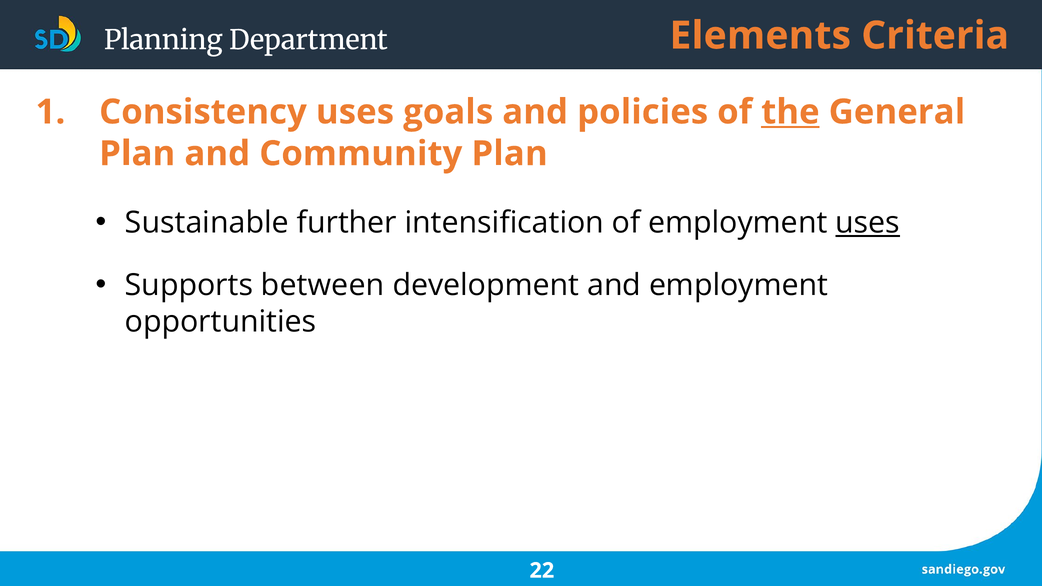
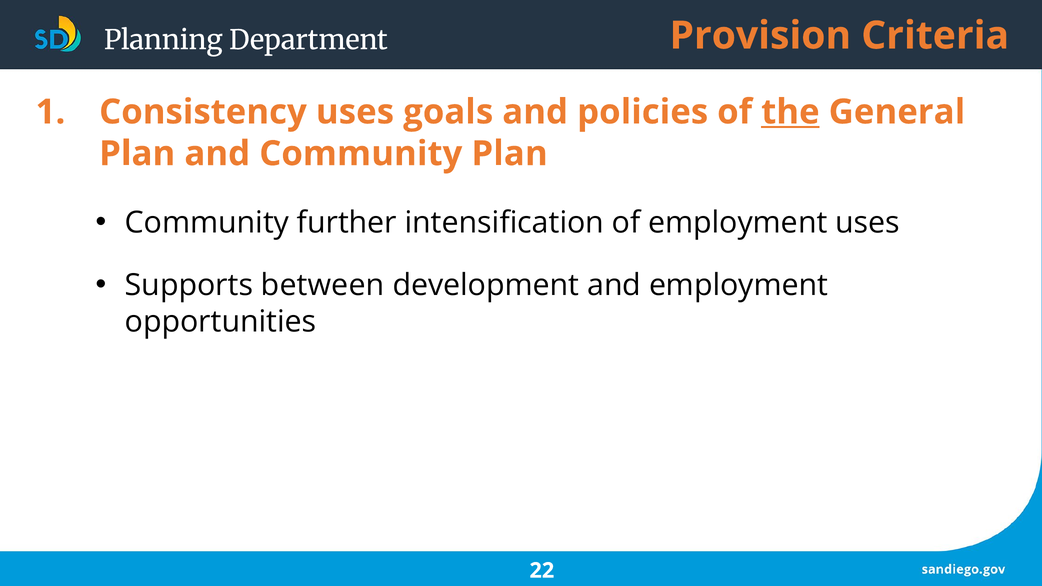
Elements: Elements -> Provision
Sustainable at (207, 223): Sustainable -> Community
uses at (868, 223) underline: present -> none
